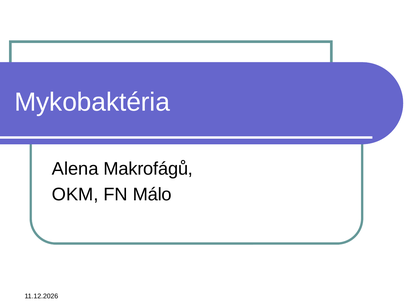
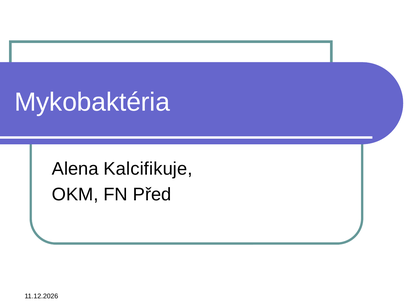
Makrofágů: Makrofágů -> Kalcifikuje
Málo: Málo -> Před
